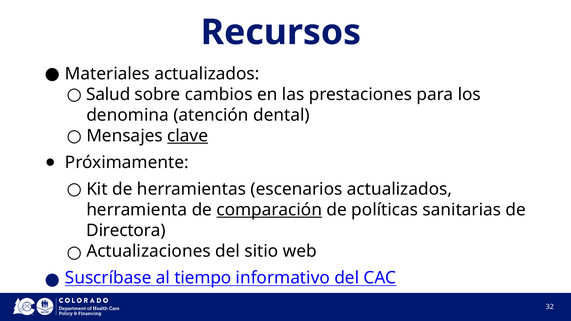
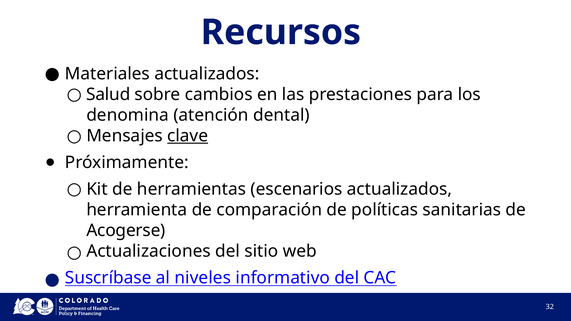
comparación underline: present -> none
Directora: Directora -> Acogerse
tiempo: tiempo -> niveles
